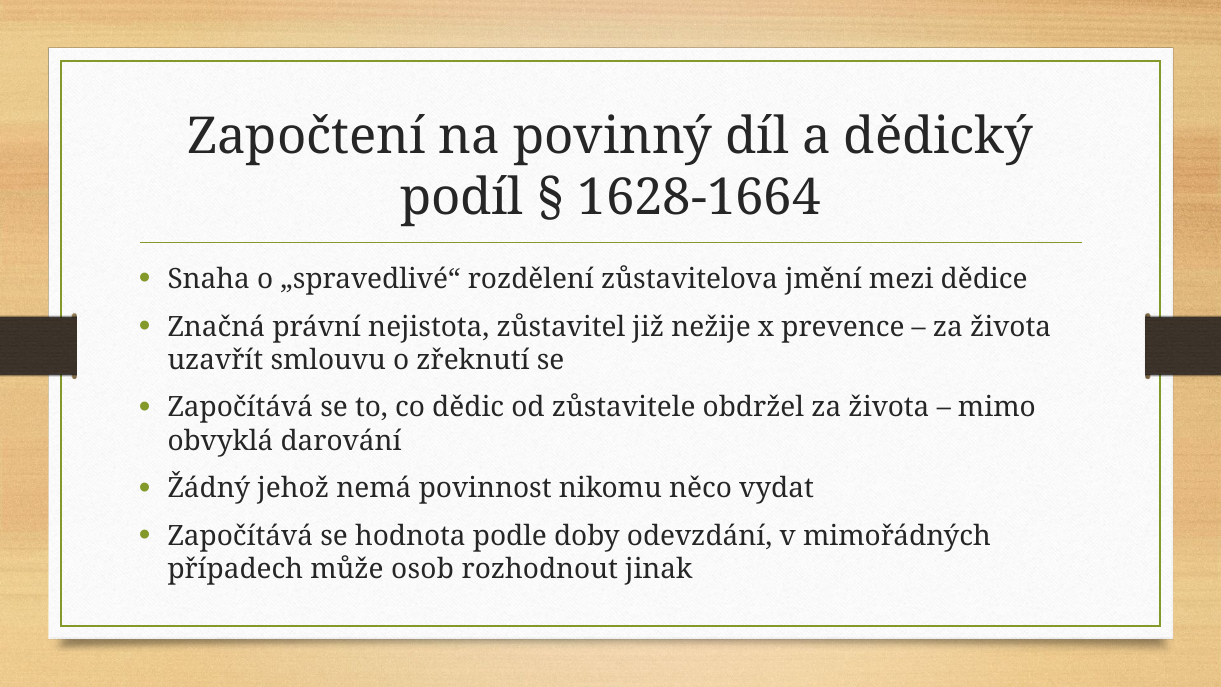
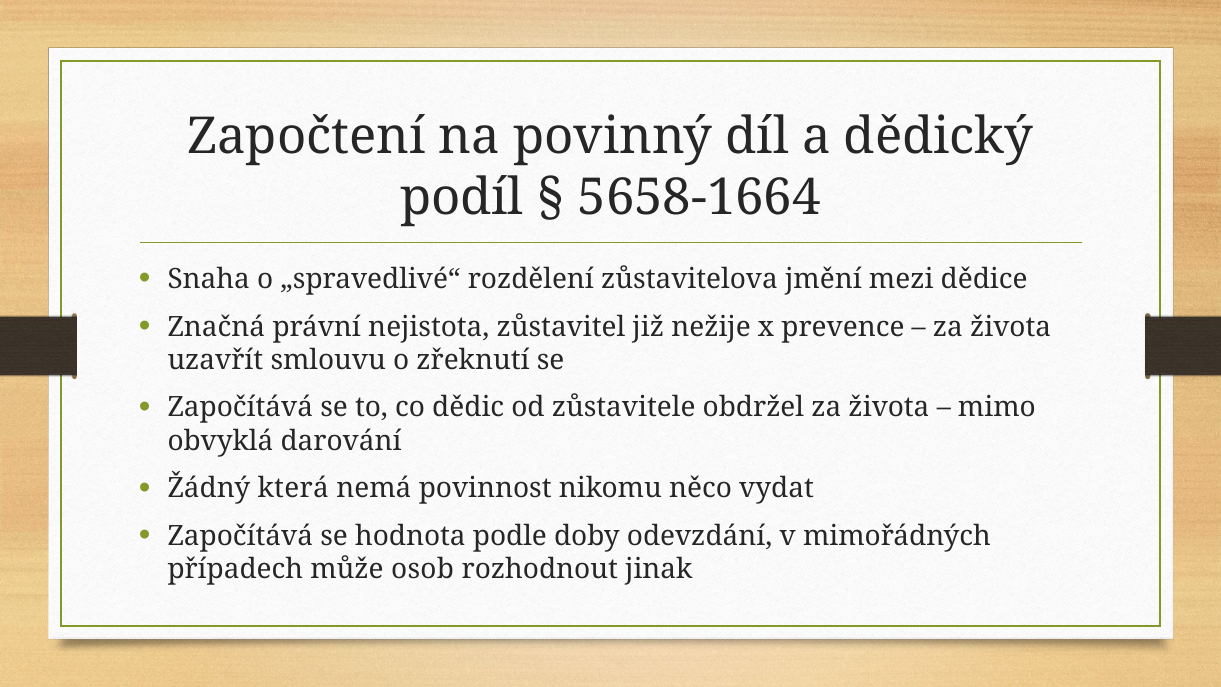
1628-1664: 1628-1664 -> 5658-1664
jehož: jehož -> která
